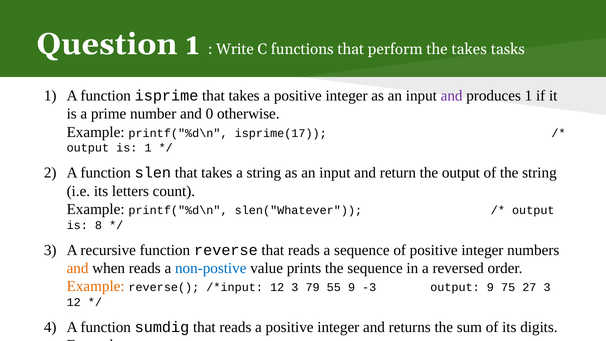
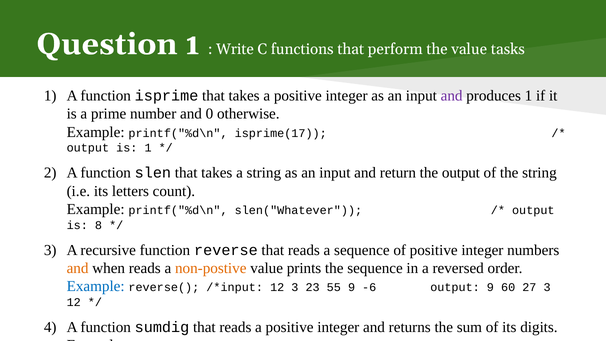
the takes: takes -> value
non-postive colour: blue -> orange
Example at (96, 286) colour: orange -> blue
79: 79 -> 23
-3: -3 -> -6
75: 75 -> 60
